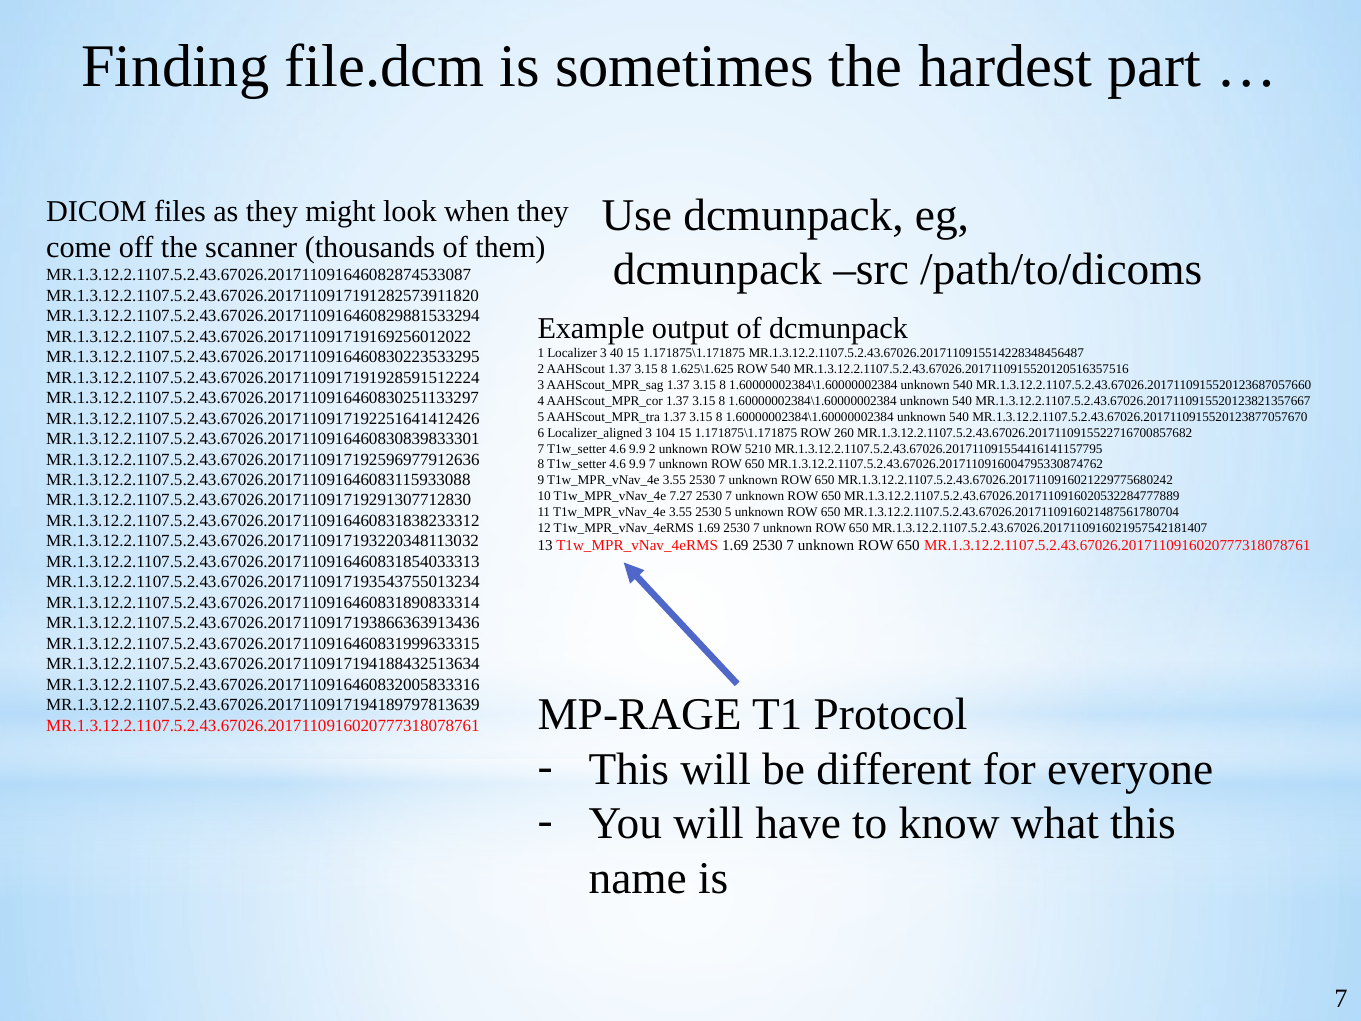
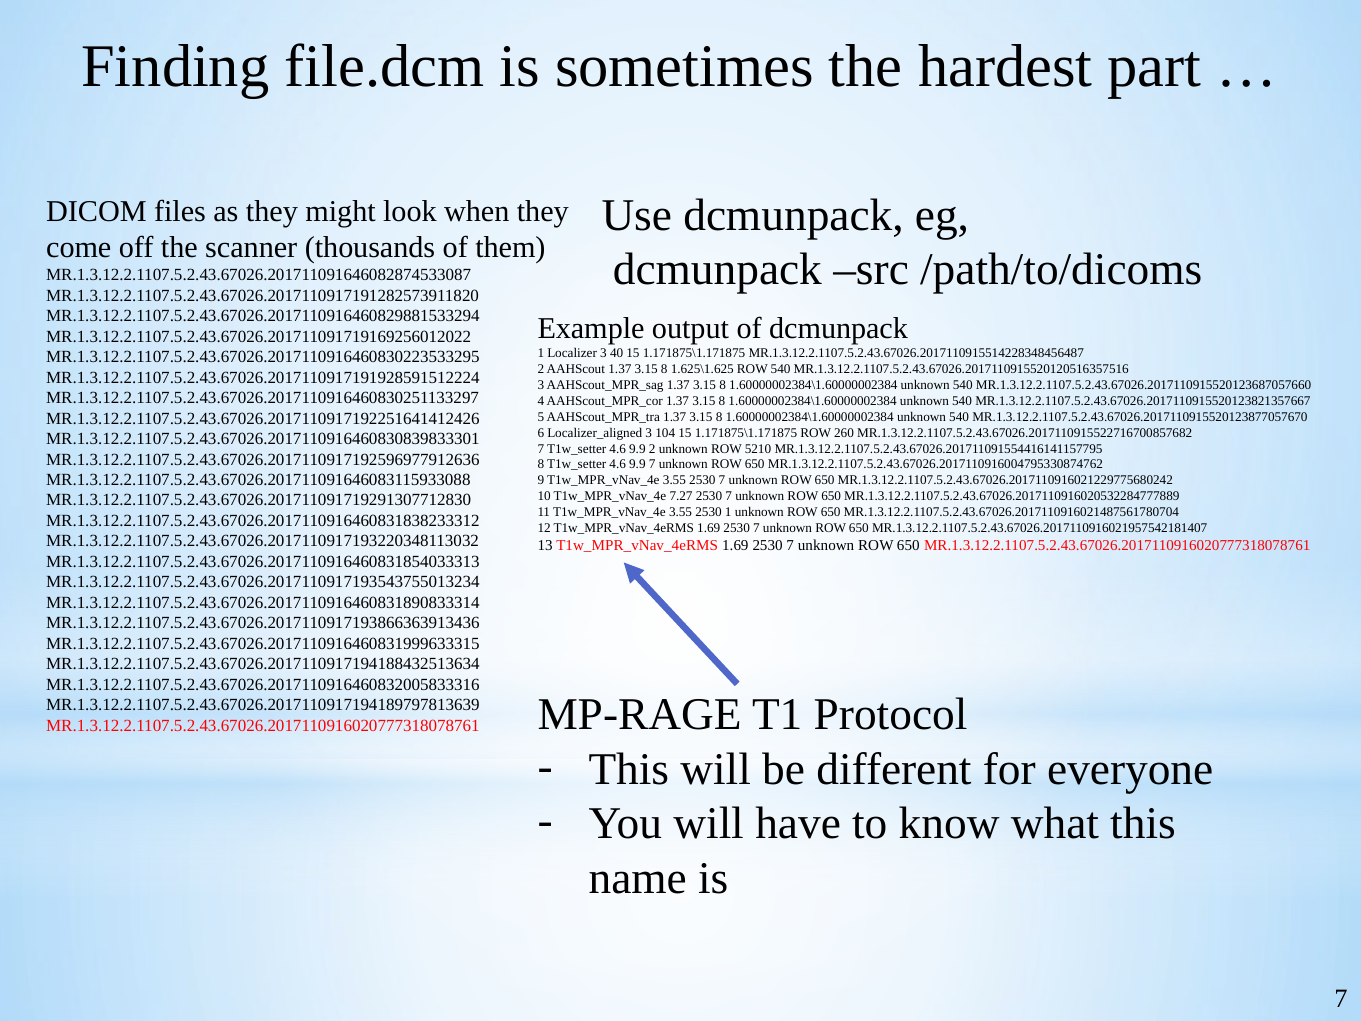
2530 5: 5 -> 1
